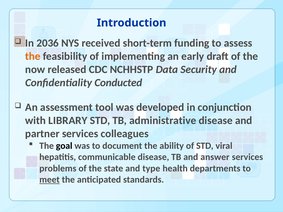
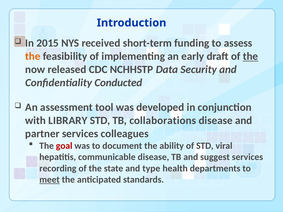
2036: 2036 -> 2015
the at (250, 56) underline: none -> present
administrative: administrative -> collaborations
goal colour: black -> red
answer: answer -> suggest
problems: problems -> recording
